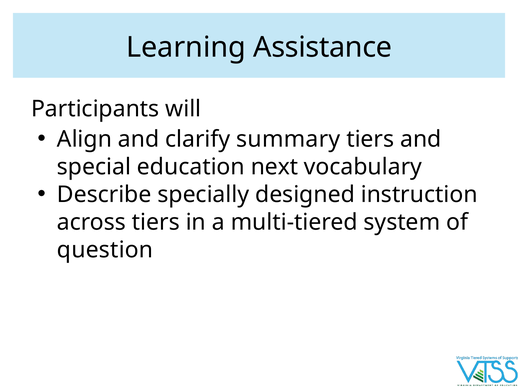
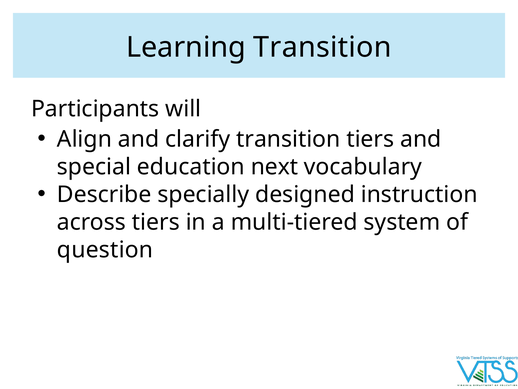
Learning Assistance: Assistance -> Transition
clarify summary: summary -> transition
